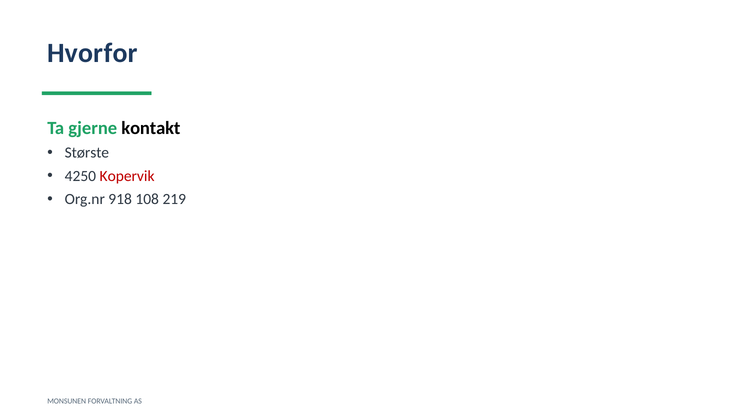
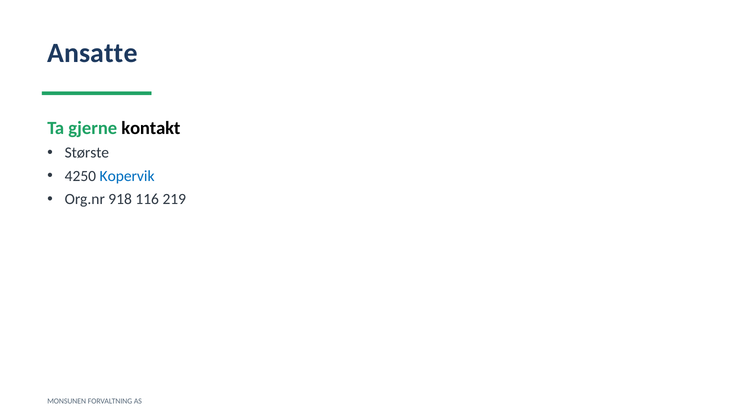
Hvorfor: Hvorfor -> Ansatte
Kopervik colour: red -> blue
108: 108 -> 116
